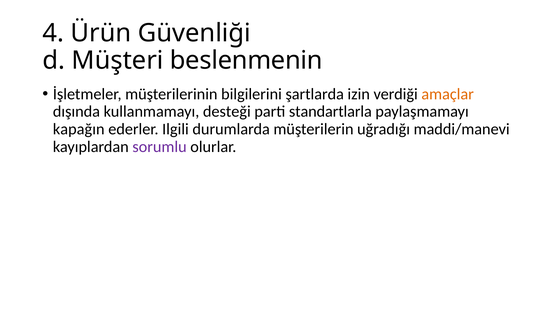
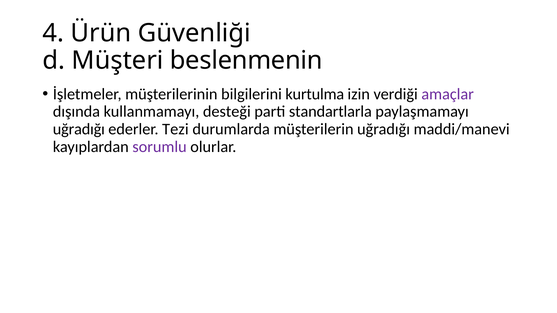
şartlarda: şartlarda -> kurtulma
amaçlar colour: orange -> purple
kapağın at (79, 129): kapağın -> uğradığı
Ilgili: Ilgili -> Tezi
